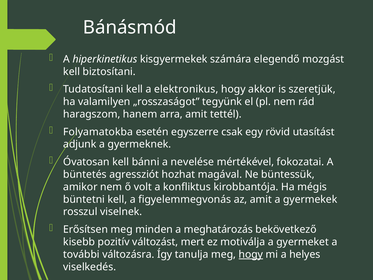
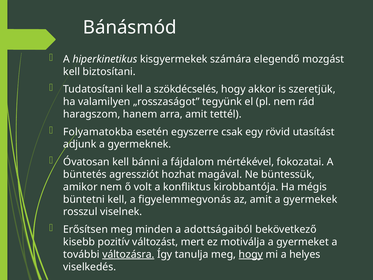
elektronikus: elektronikus -> szökdécselés
nevelése: nevelése -> fájdalom
meghatározás: meghatározás -> adottságaiból
változásra underline: none -> present
